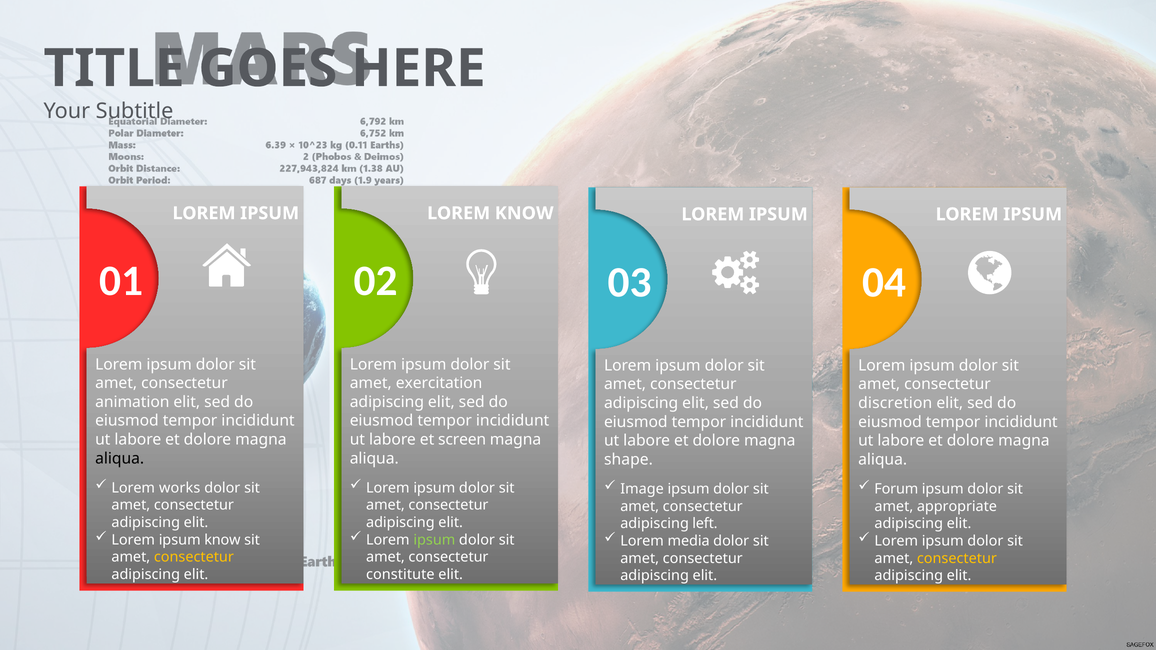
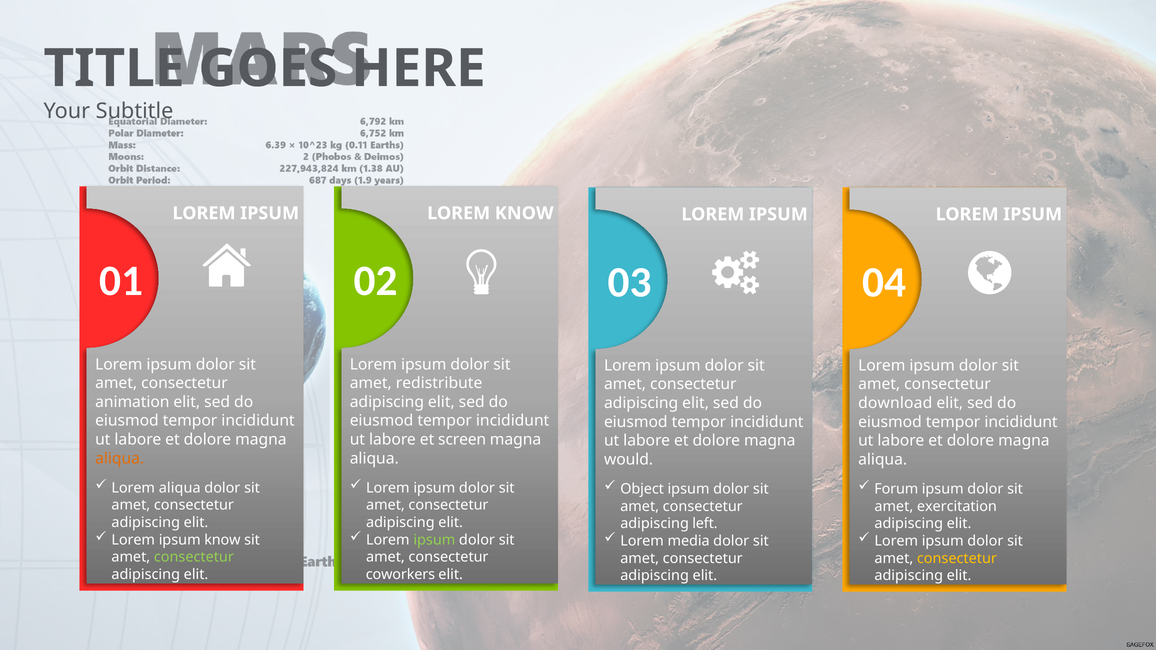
exercitation: exercitation -> redistribute
discretion: discretion -> download
aliqua at (120, 459) colour: black -> orange
shape: shape -> would
Lorem works: works -> aliqua
Image: Image -> Object
appropriate: appropriate -> exercitation
consectetur at (194, 557) colour: yellow -> light green
constitute: constitute -> coworkers
